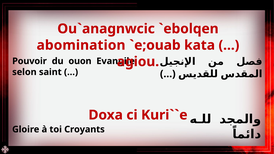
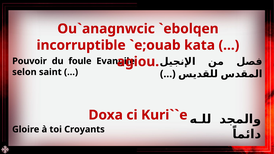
abomination: abomination -> incorruptible
ouon: ouon -> foule
